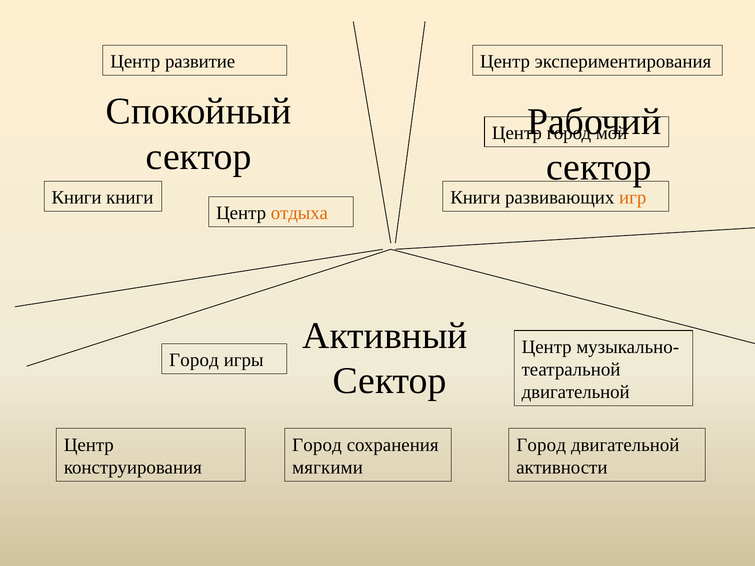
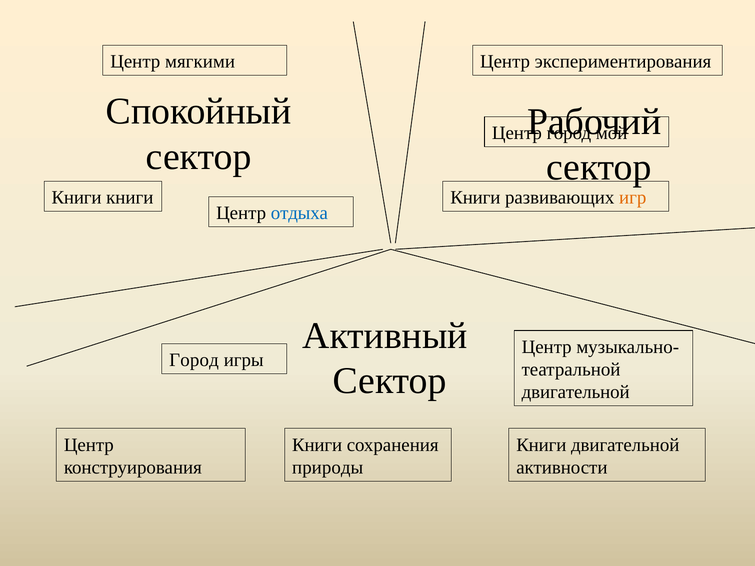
развитие: развитие -> мягкими
отдыха colour: orange -> blue
Город at (317, 445): Город -> Книги
Город at (541, 445): Город -> Книги
мягкими: мягкими -> природы
